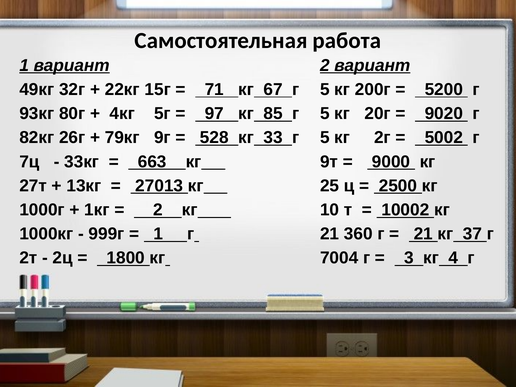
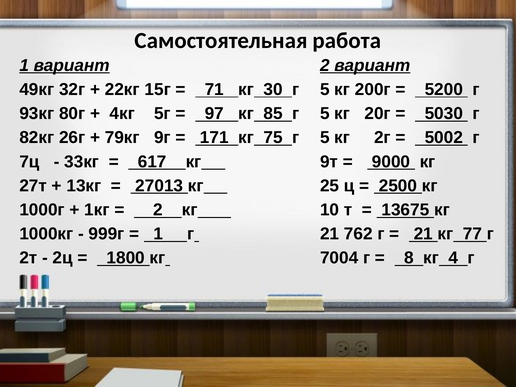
67: 67 -> 30
9020: 9020 -> 5030
528: 528 -> 171
33: 33 -> 75
663_: 663_ -> 617_
10002: 10002 -> 13675
360: 360 -> 762
37: 37 -> 77
3: 3 -> 8
